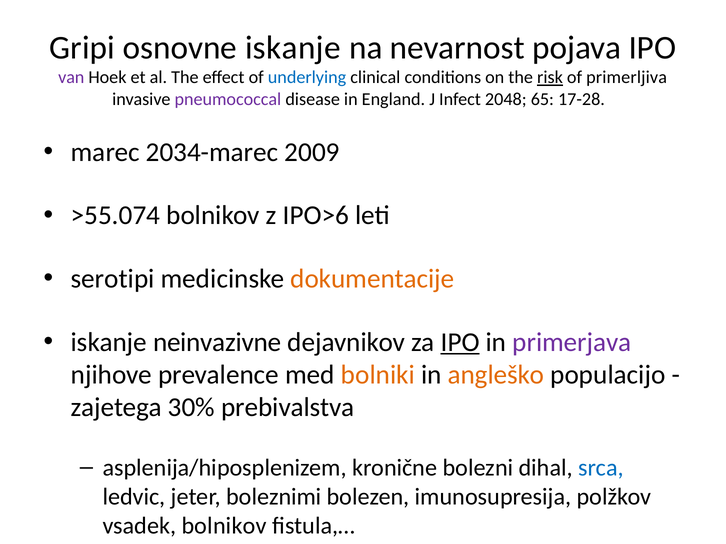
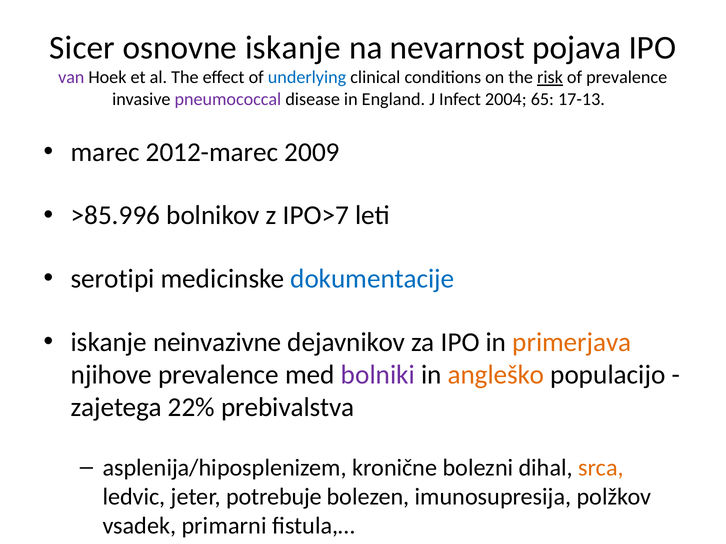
Gripi: Gripi -> Sicer
of primerljiva: primerljiva -> prevalence
2048: 2048 -> 2004
17-28: 17-28 -> 17-13
2034-marec: 2034-marec -> 2012-marec
>55.074: >55.074 -> >85.996
IPO>6: IPO>6 -> IPO>7
dokumentacije colour: orange -> blue
IPO at (460, 342) underline: present -> none
primerjava colour: purple -> orange
bolniki colour: orange -> purple
30%: 30% -> 22%
srca colour: blue -> orange
boleznimi: boleznimi -> potrebuje
vsadek bolnikov: bolnikov -> primarni
